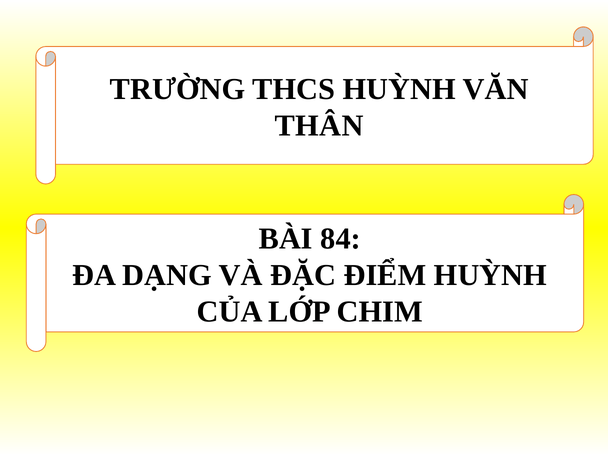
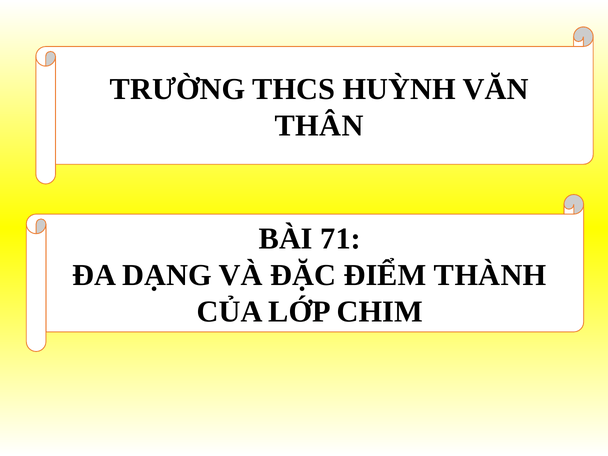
84: 84 -> 71
ĐIỂM HUỲNH: HUỲNH -> THÀNH
